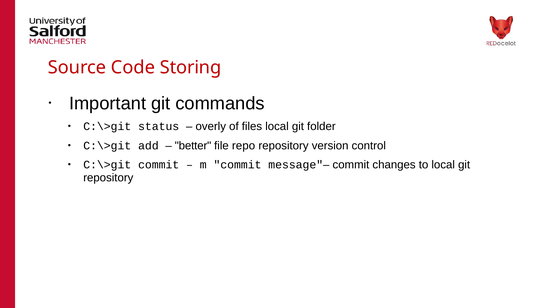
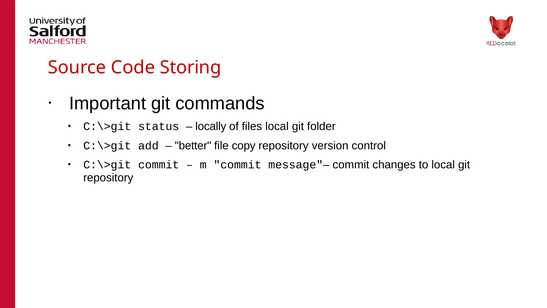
overly: overly -> locally
repo: repo -> copy
